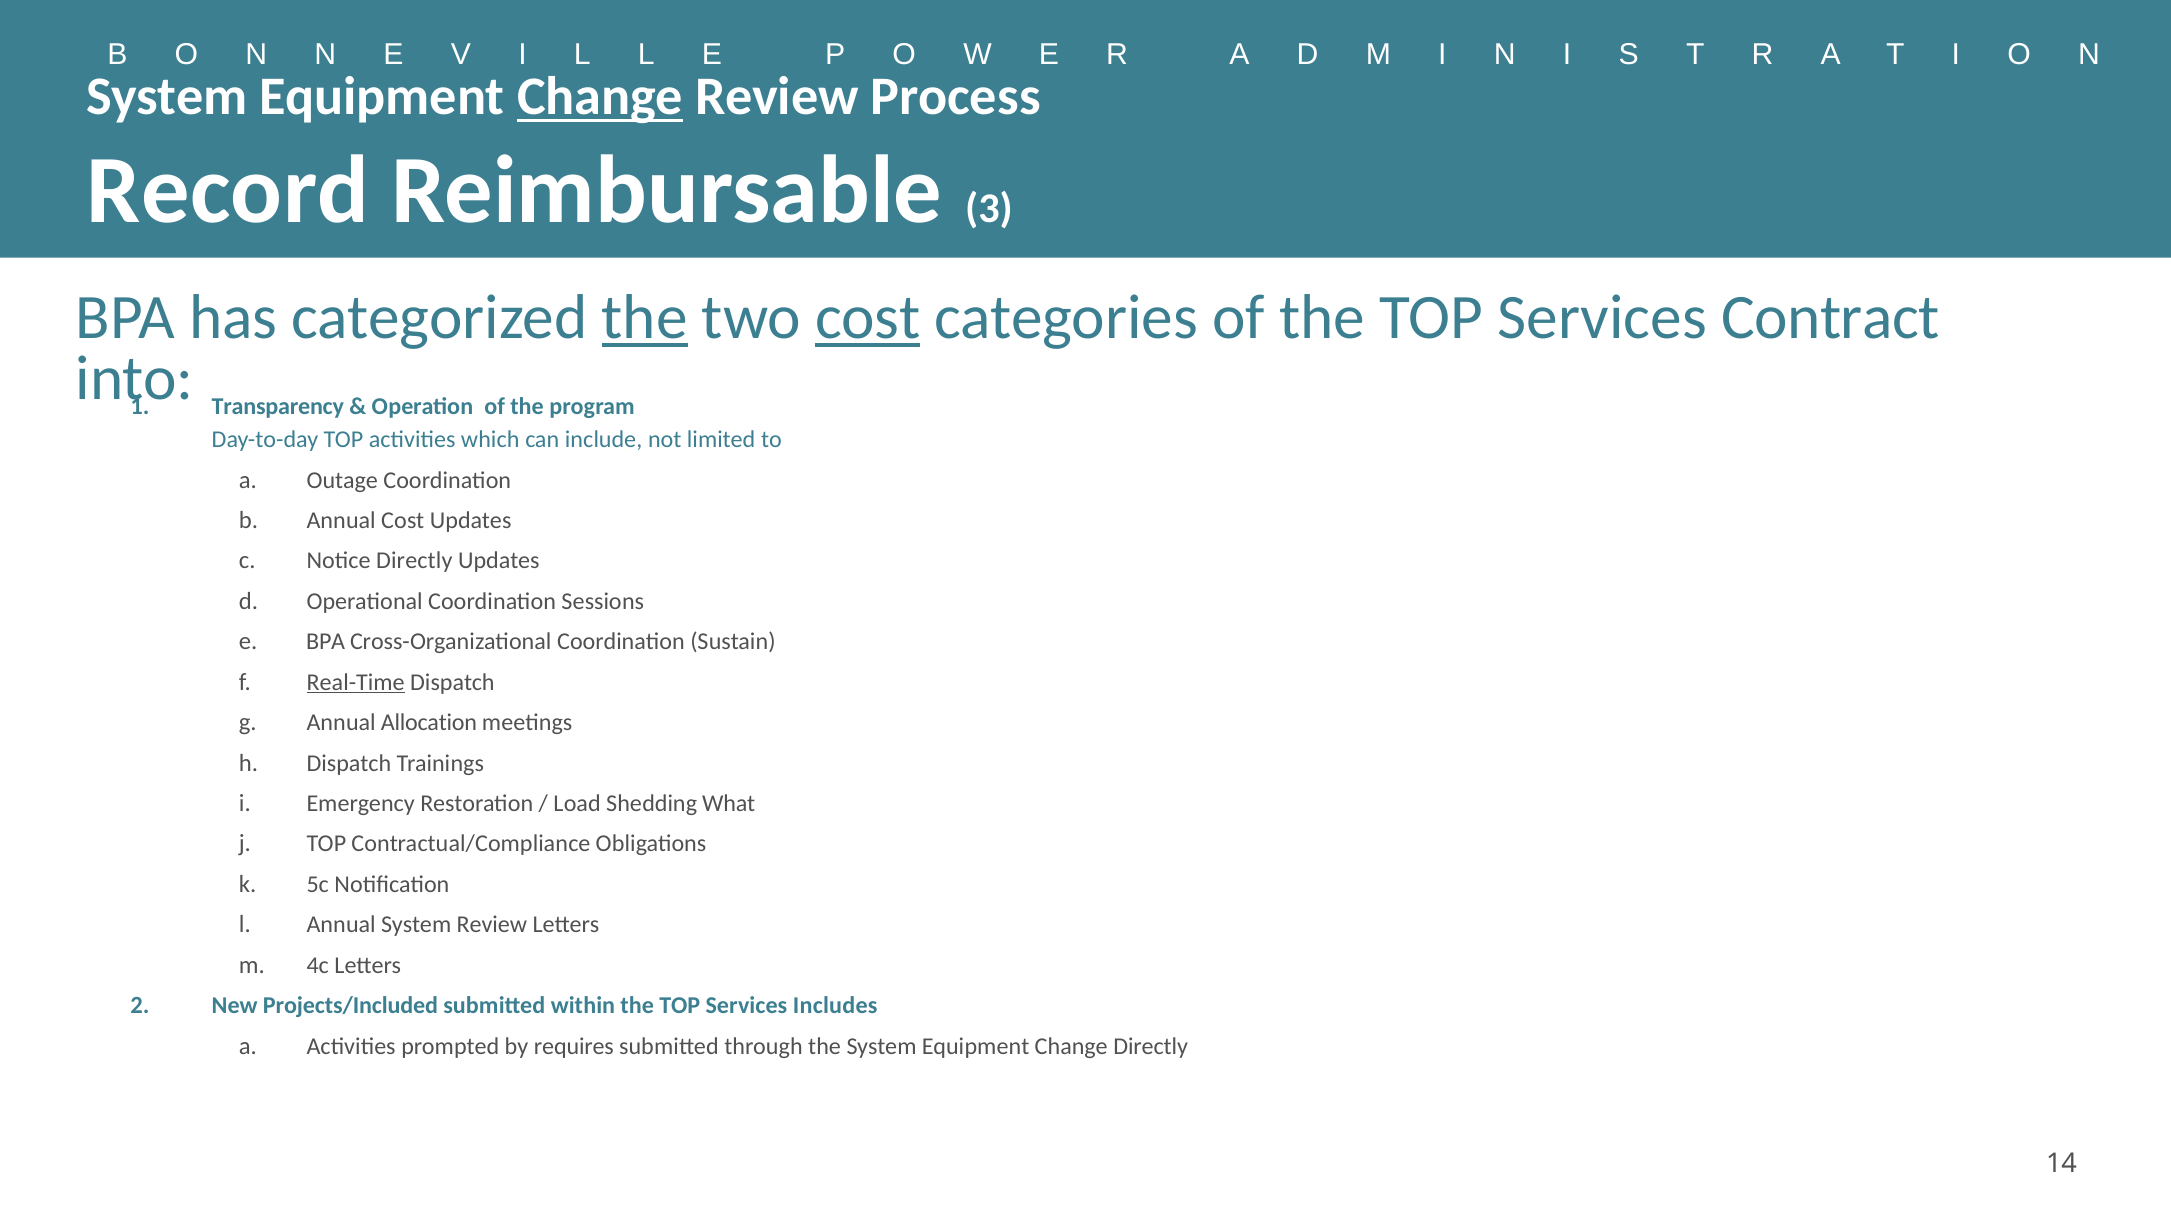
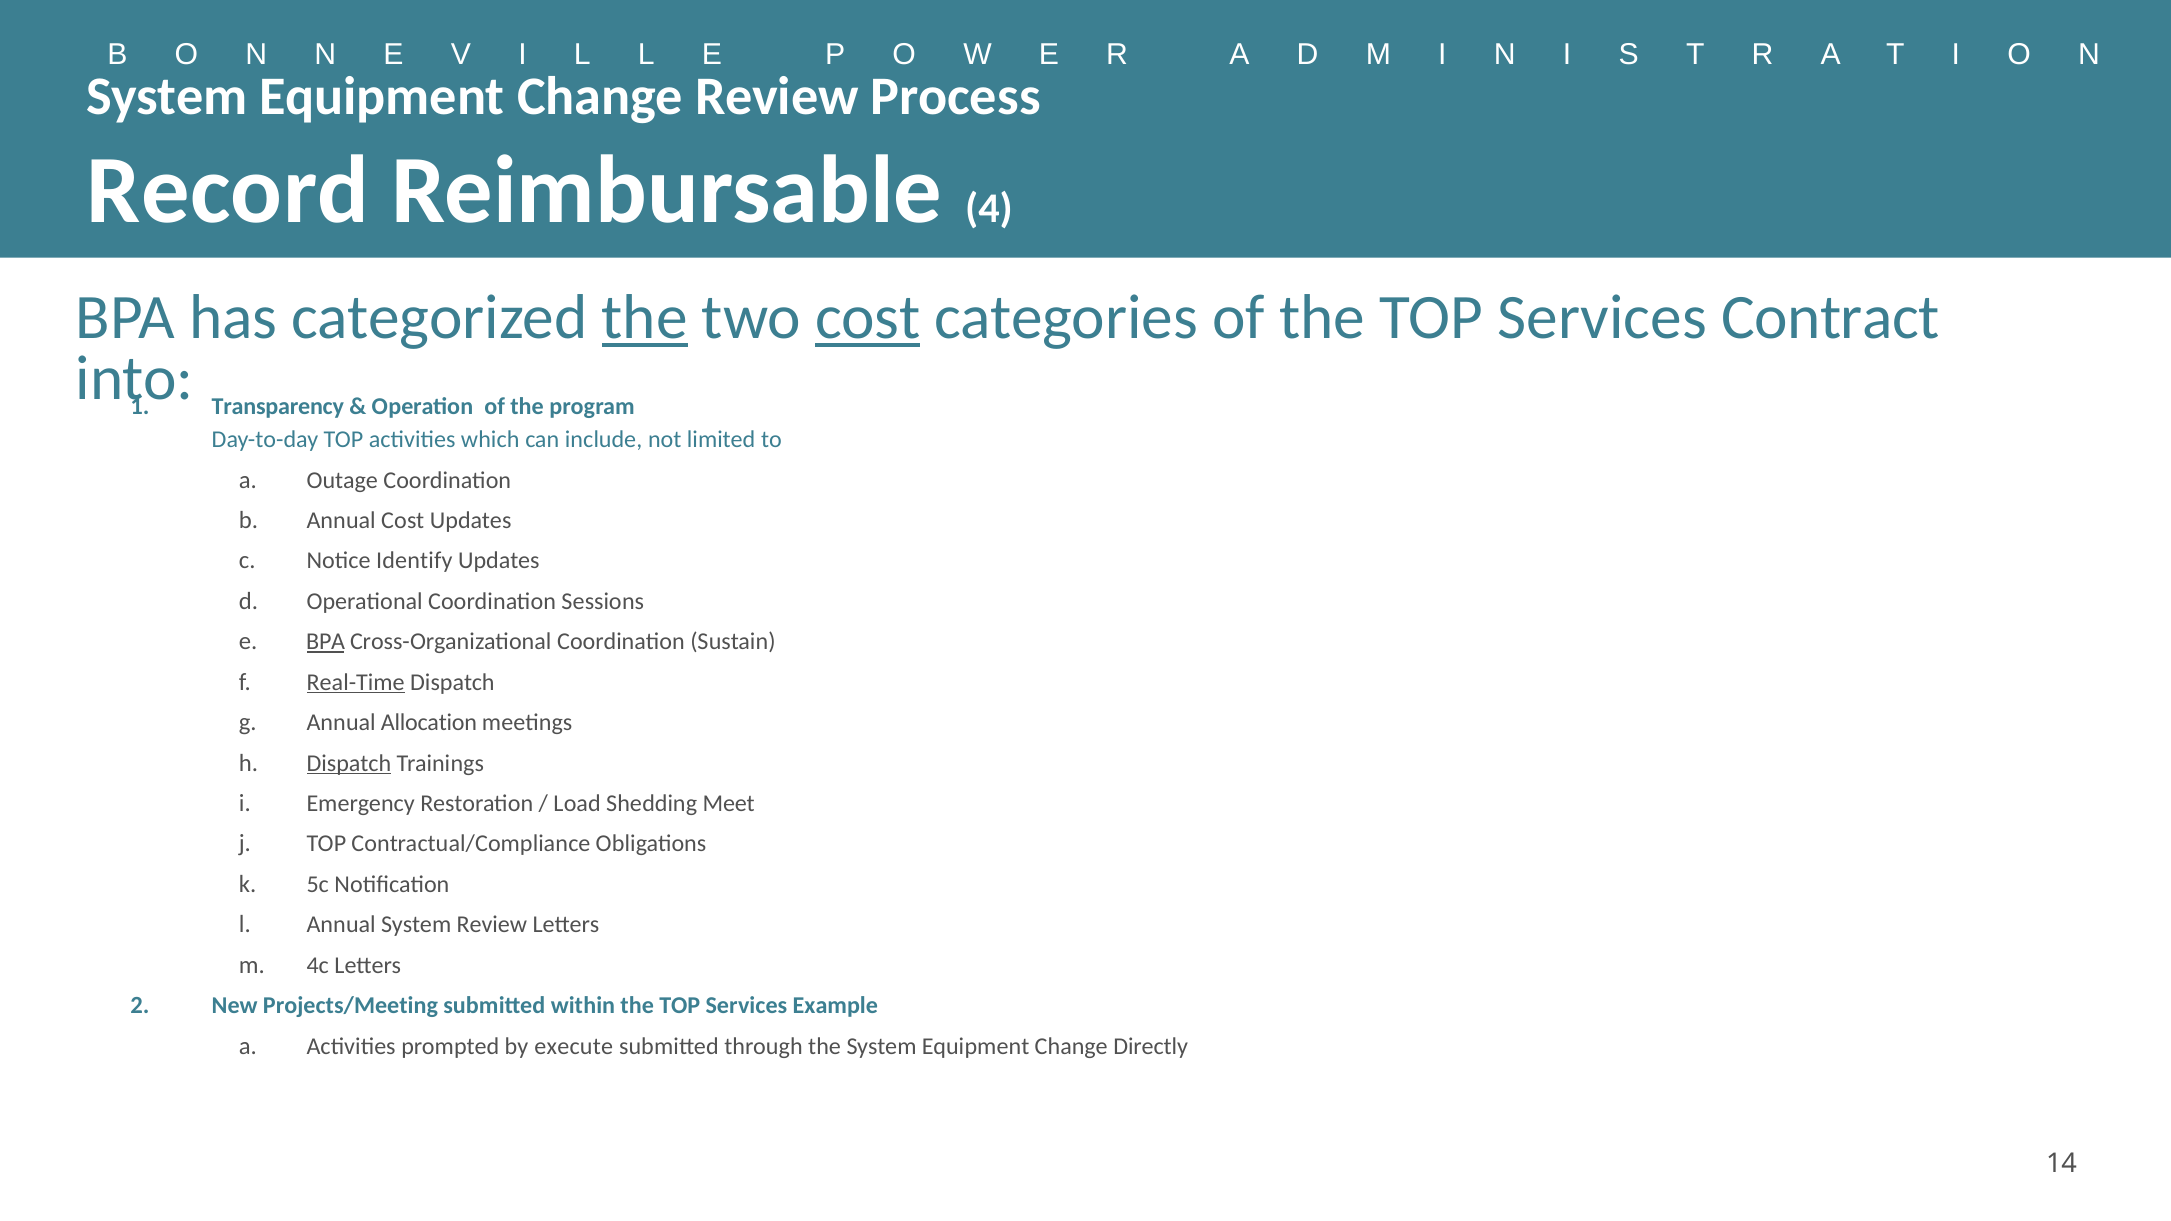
Change at (600, 97) underline: present -> none
3: 3 -> 4
Notice Directly: Directly -> Identify
BPA at (326, 642) underline: none -> present
Dispatch at (349, 763) underline: none -> present
What: What -> Meet
Projects/Included: Projects/Included -> Projects/Meeting
Includes: Includes -> Example
requires: requires -> execute
